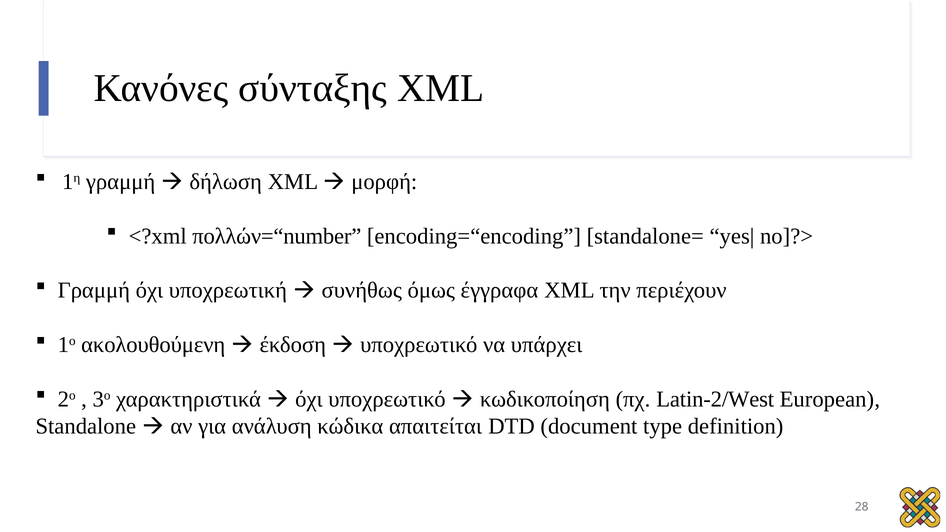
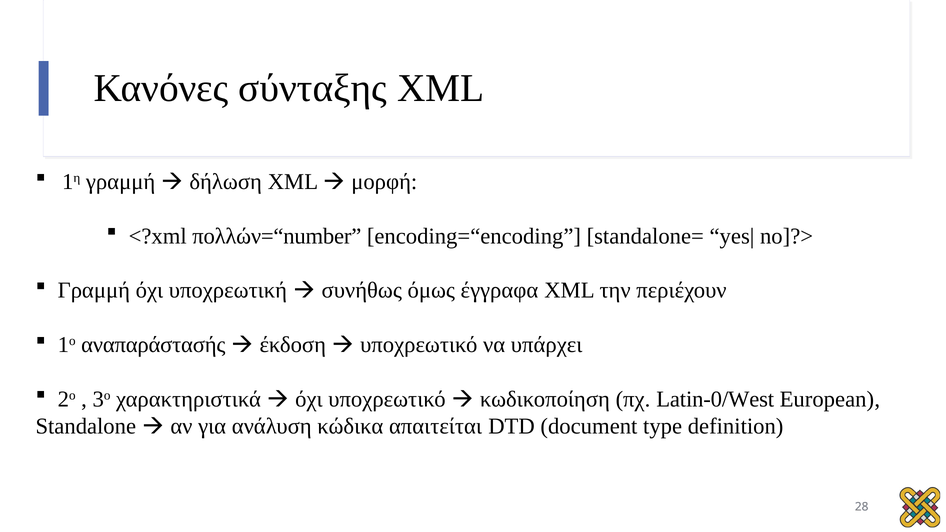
ακολουθούμενη: ακολουθούμενη -> αναπαράστασής
Latin-2/West: Latin-2/West -> Latin-0/West
